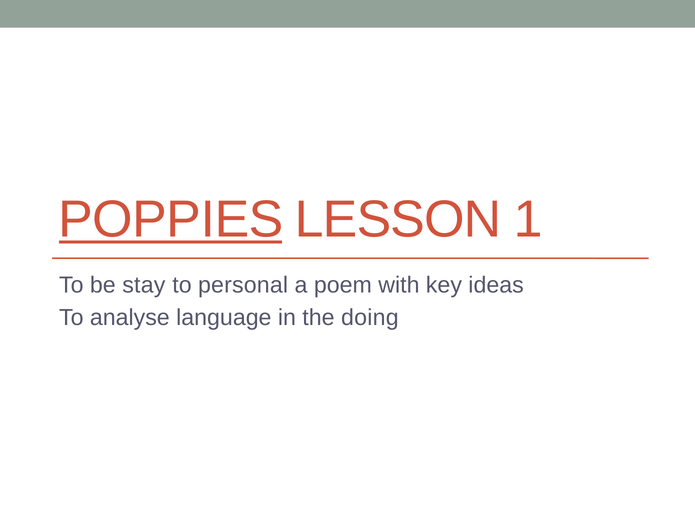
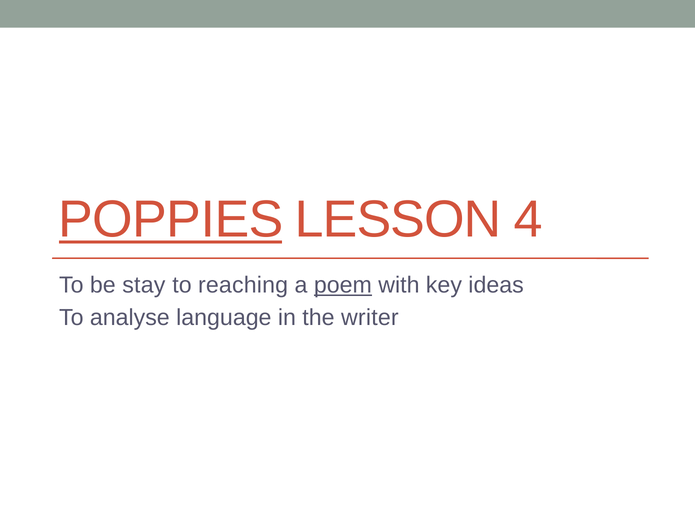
1: 1 -> 4
personal: personal -> reaching
poem underline: none -> present
doing: doing -> writer
